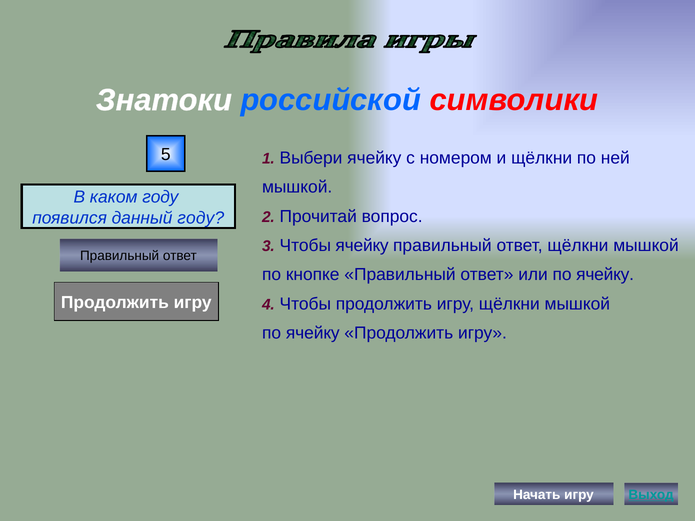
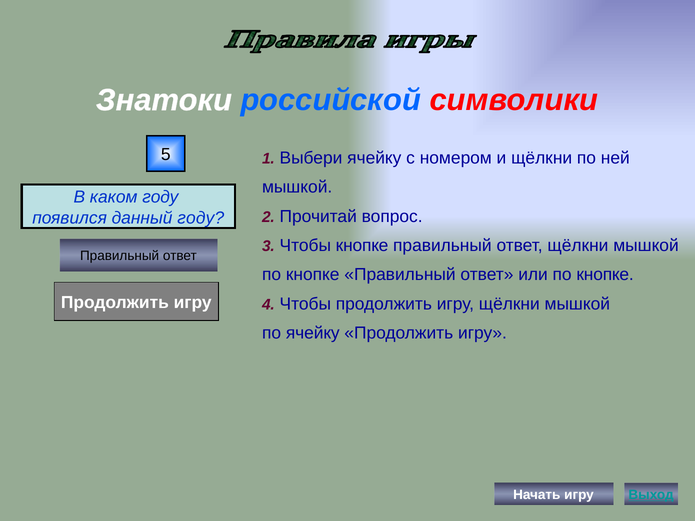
Чтобы ячейку: ячейку -> кнопке
или по ячейку: ячейку -> кнопке
